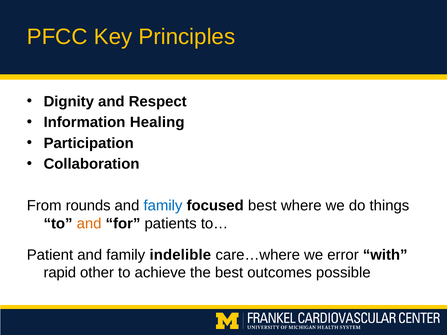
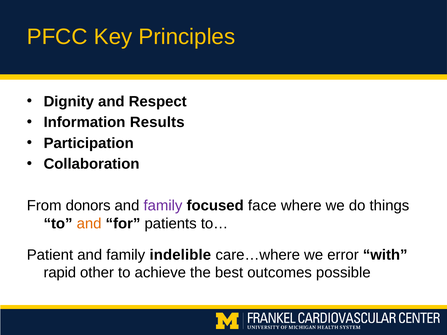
Healing: Healing -> Results
rounds: rounds -> donors
family at (163, 206) colour: blue -> purple
focused best: best -> face
